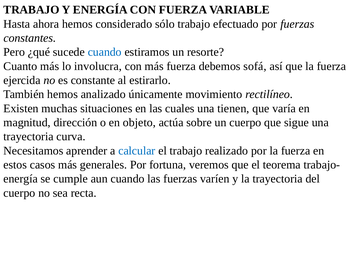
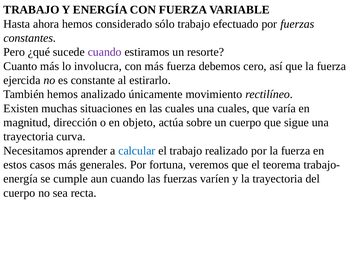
cuando at (105, 52) colour: blue -> purple
sofá: sofá -> cero
una tienen: tienen -> cuales
